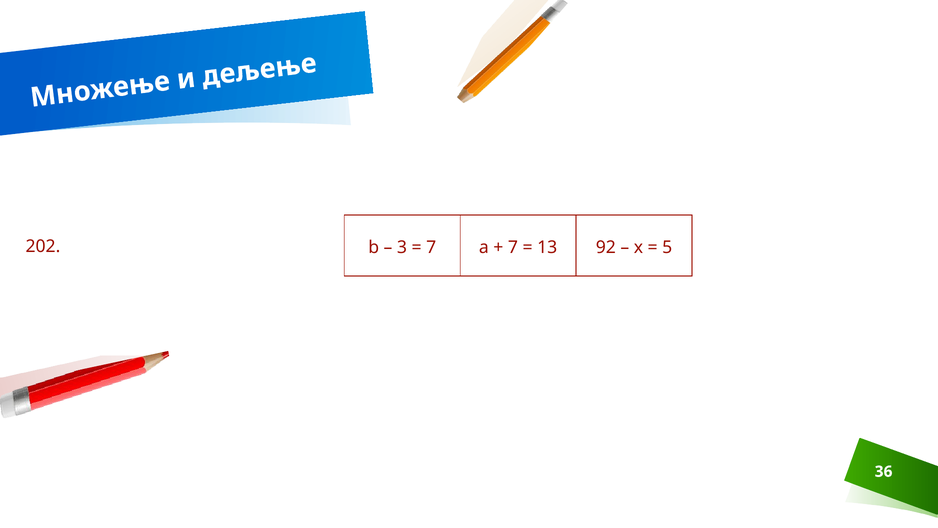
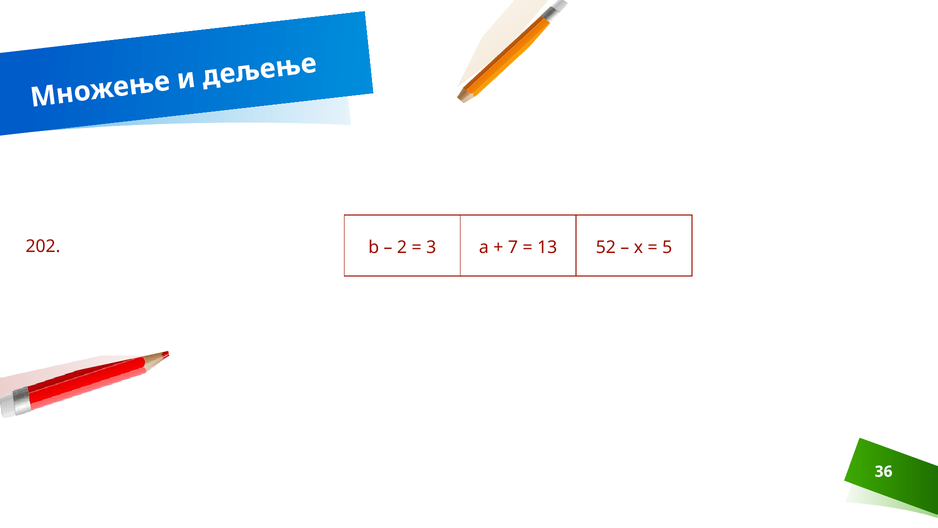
3: 3 -> 2
7 at (431, 247): 7 -> 3
92: 92 -> 52
